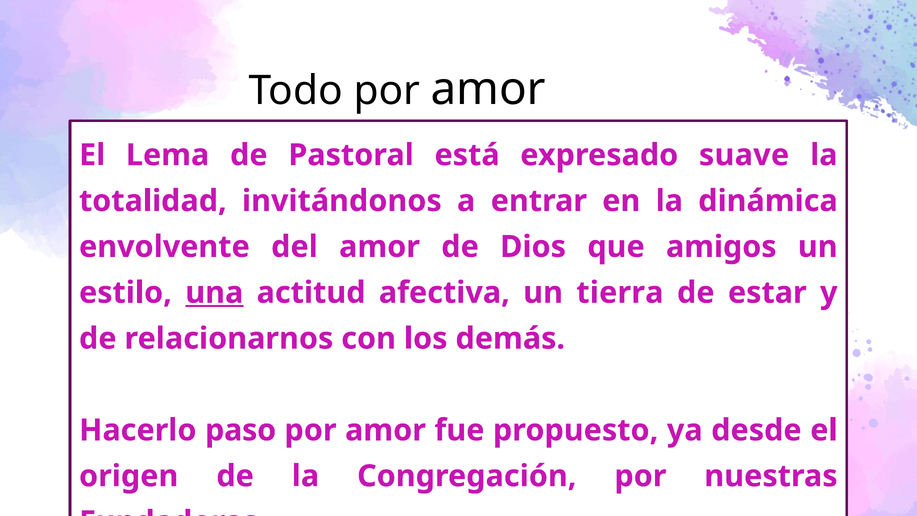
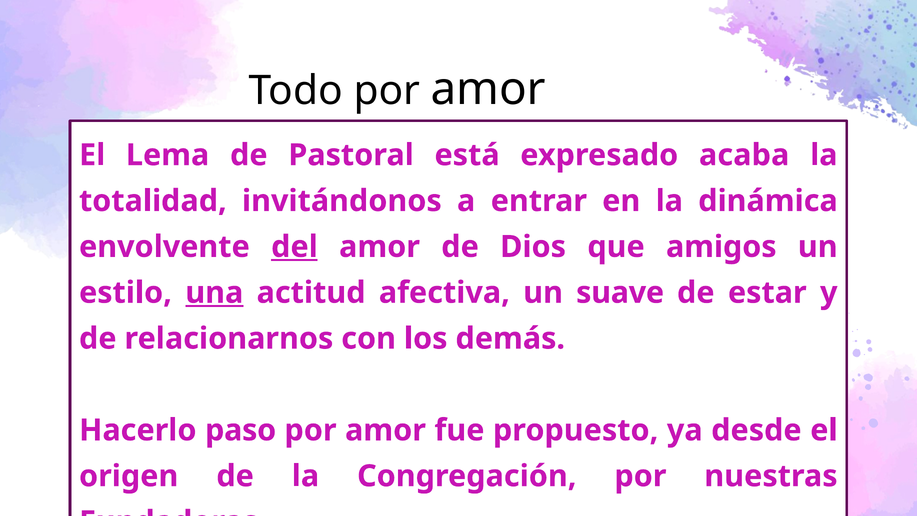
suave: suave -> acaba
del underline: none -> present
tierra: tierra -> suave
